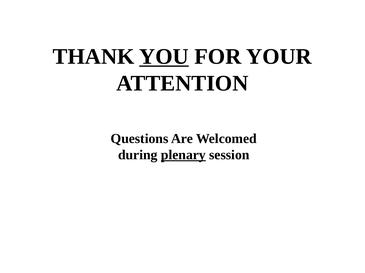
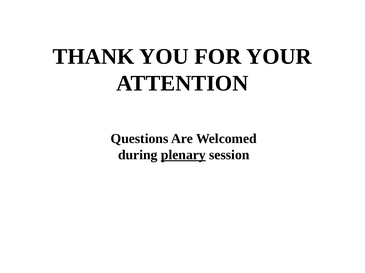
YOU underline: present -> none
